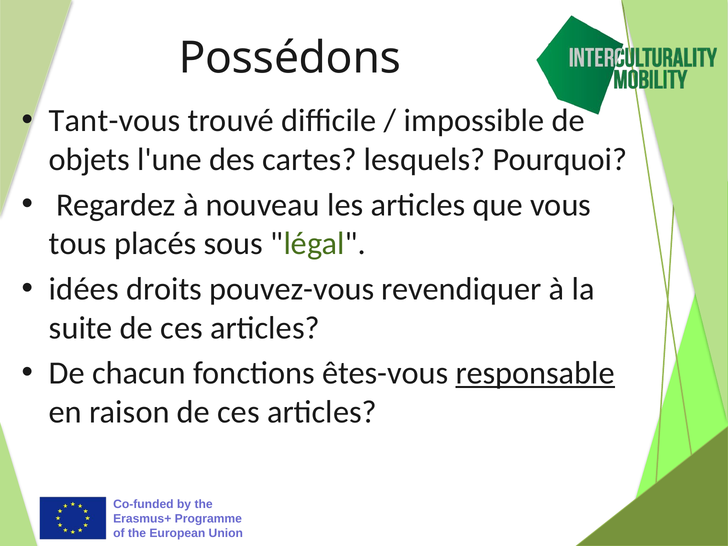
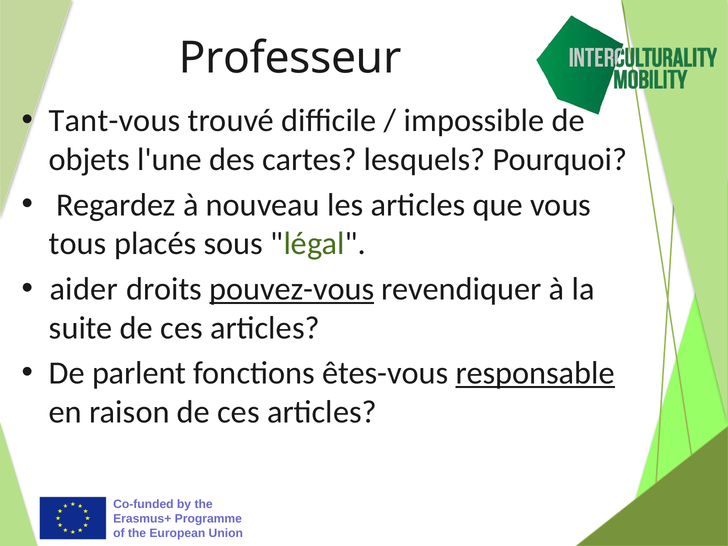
Possédons: Possédons -> Professeur
idées: idées -> aider
pouvez-vous underline: none -> present
chacun: chacun -> parlent
